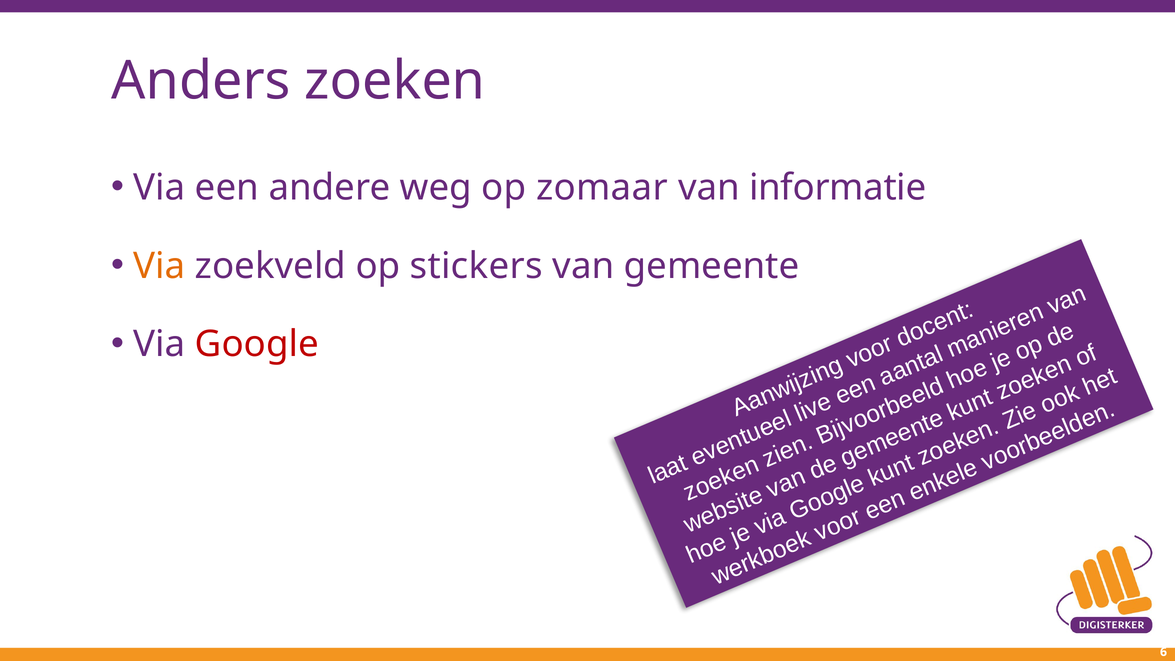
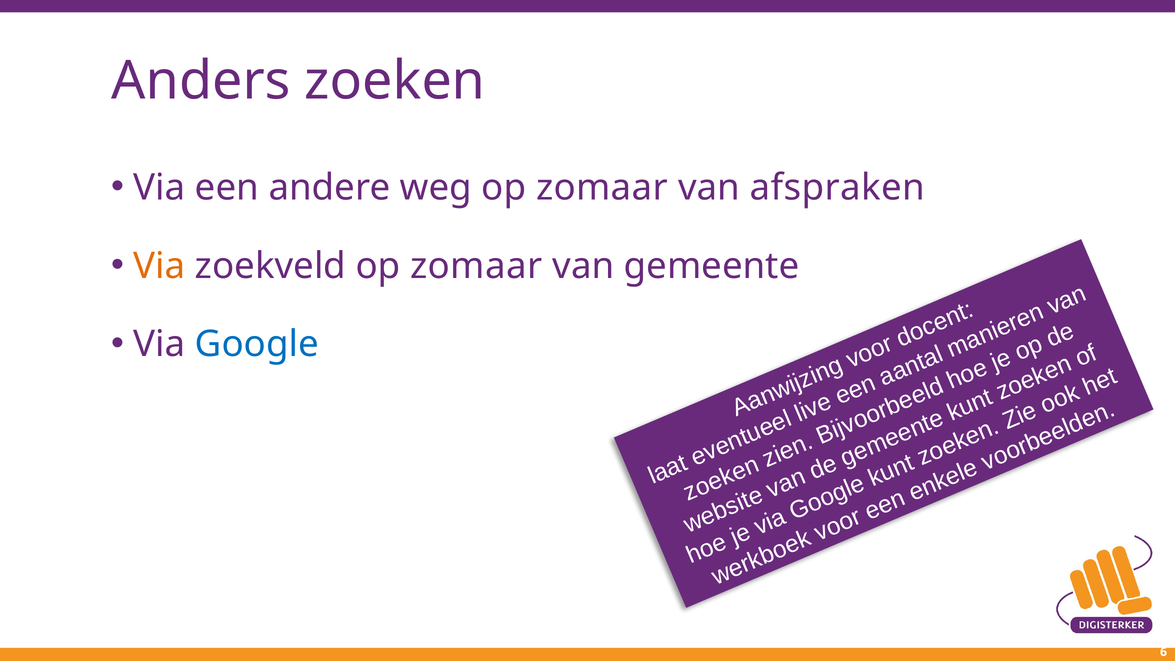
informatie: informatie -> afspraken
zoekveld op stickers: stickers -> zomaar
Google colour: red -> blue
